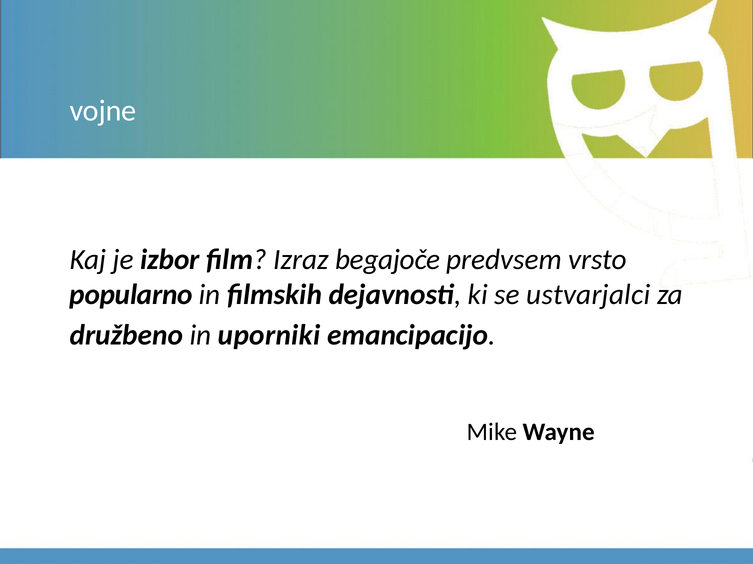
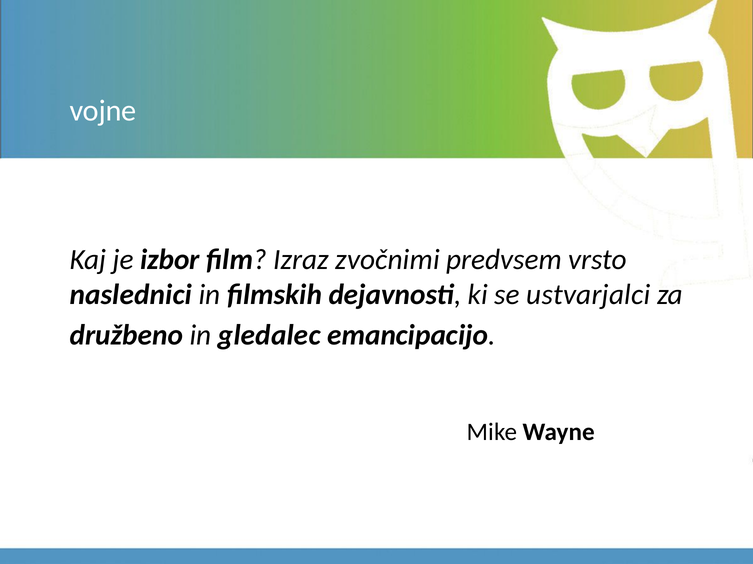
begajoče: begajoče -> zvočnimi
popularno: popularno -> naslednici
uporniki: uporniki -> gledalec
